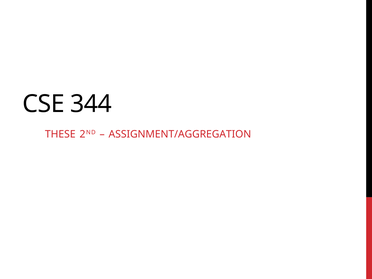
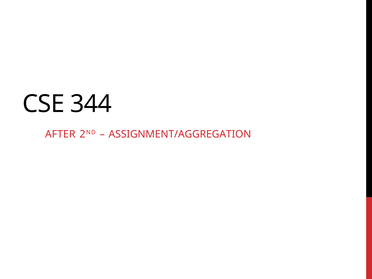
THESE: THESE -> AFTER
